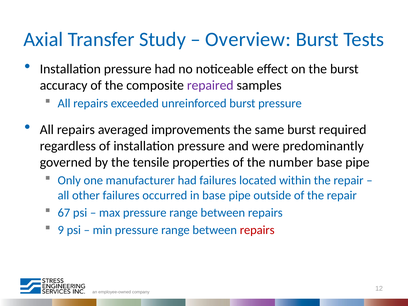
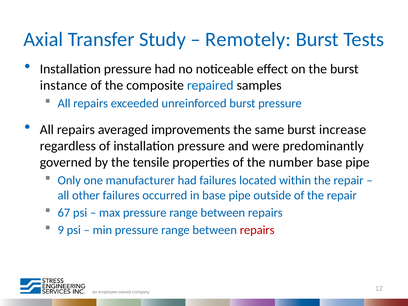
Overview: Overview -> Remotely
accuracy: accuracy -> instance
repaired colour: purple -> blue
required: required -> increase
